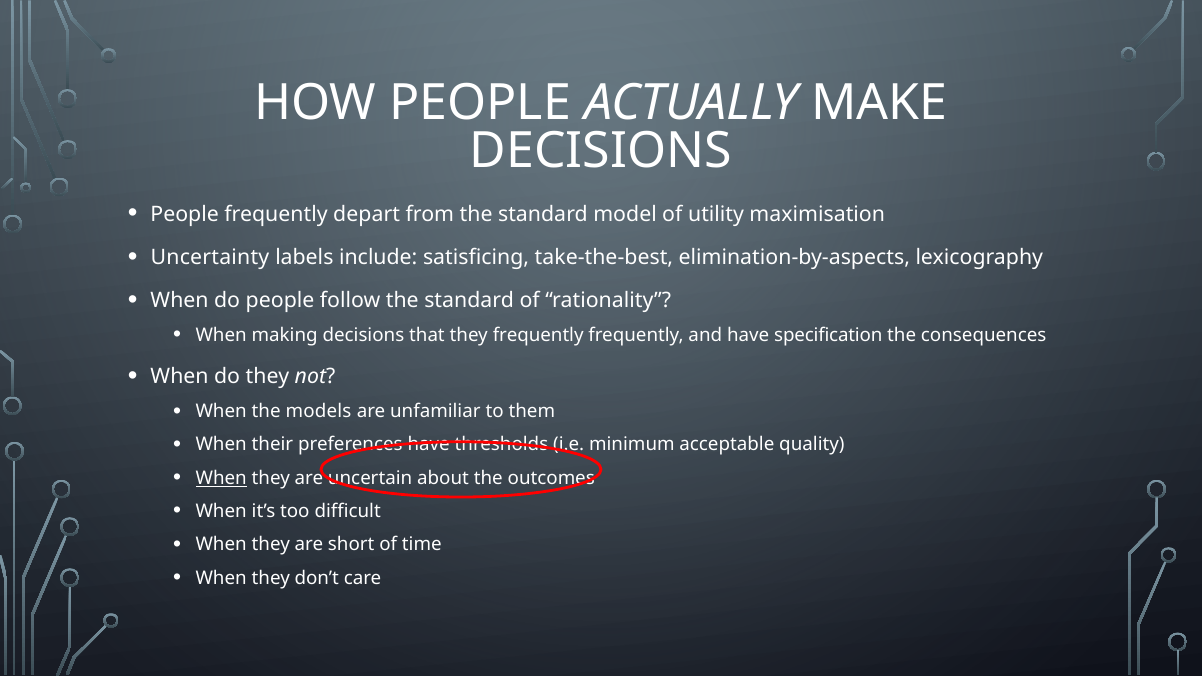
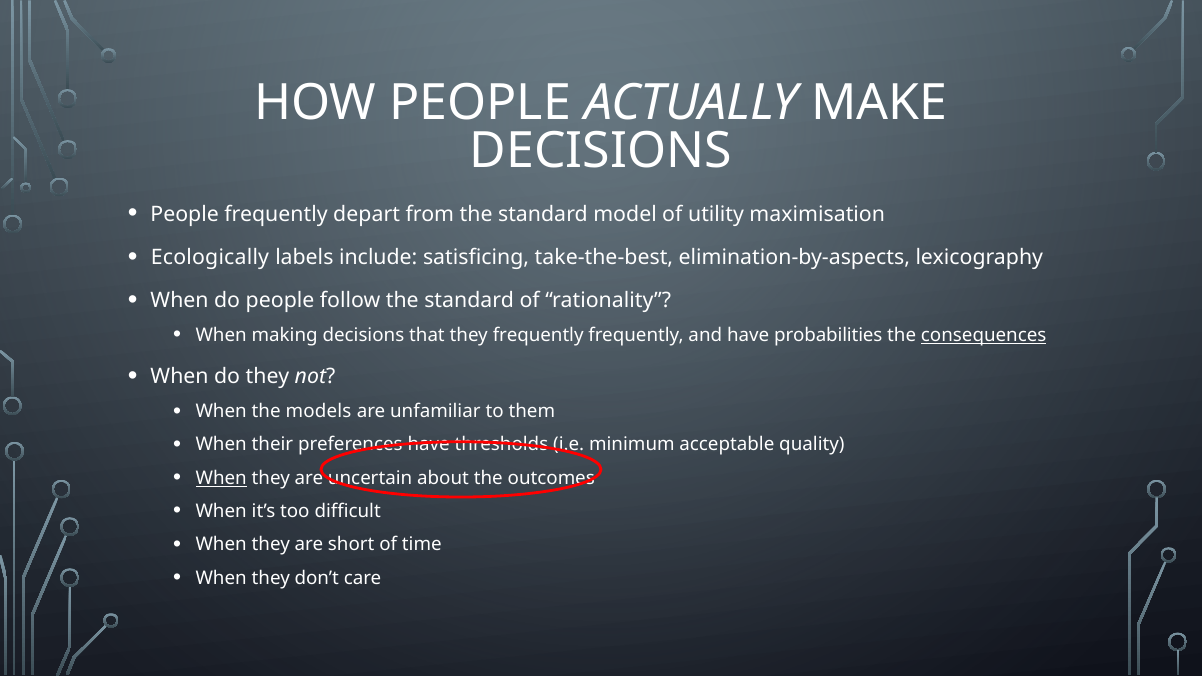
Uncertainty: Uncertainty -> Ecologically
specification: specification -> probabilities
consequences underline: none -> present
